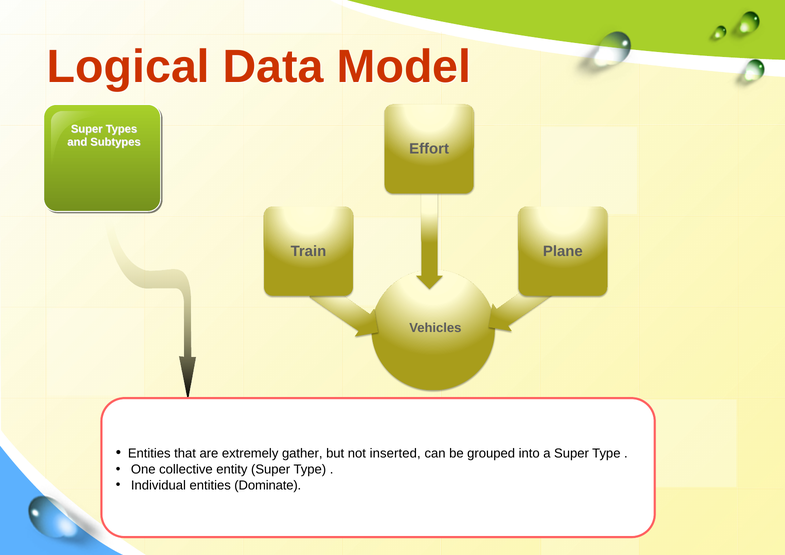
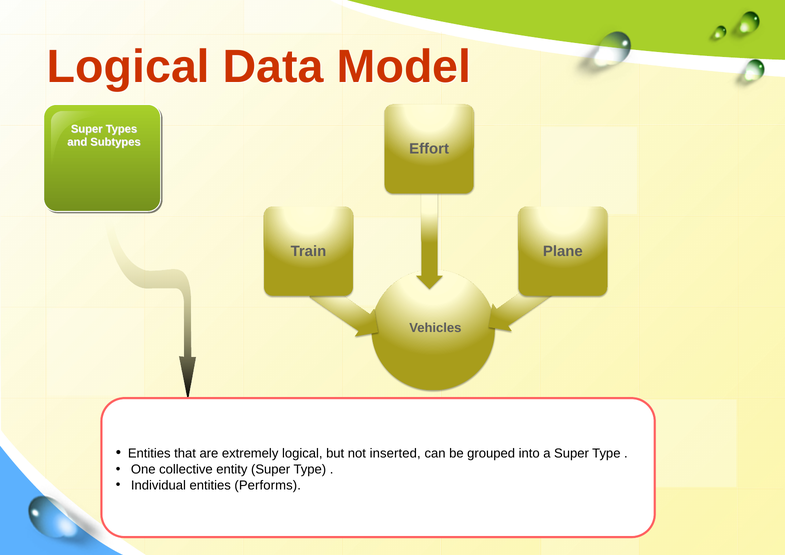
extremely gather: gather -> logical
Dominate: Dominate -> Performs
